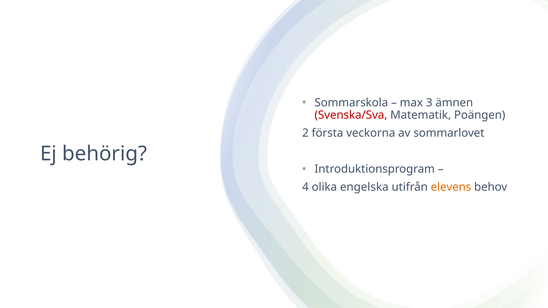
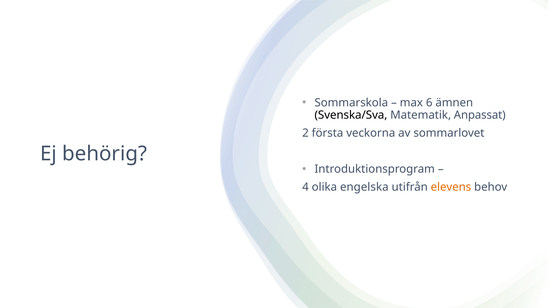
3: 3 -> 6
Svenska/Sva colour: red -> black
Poängen: Poängen -> Anpassat
